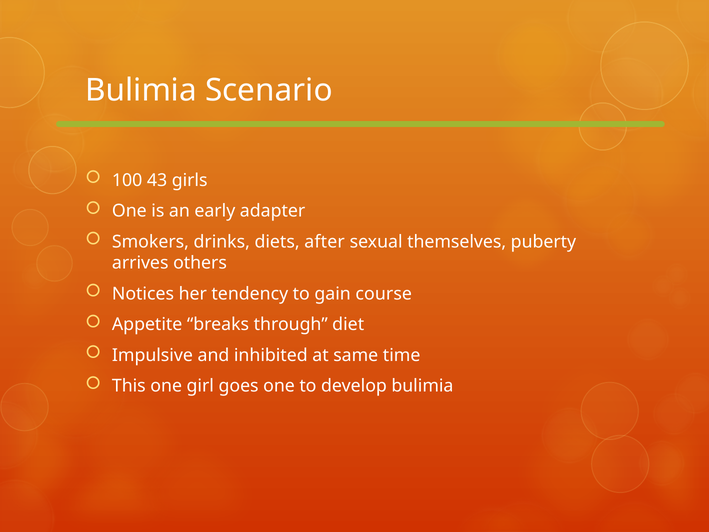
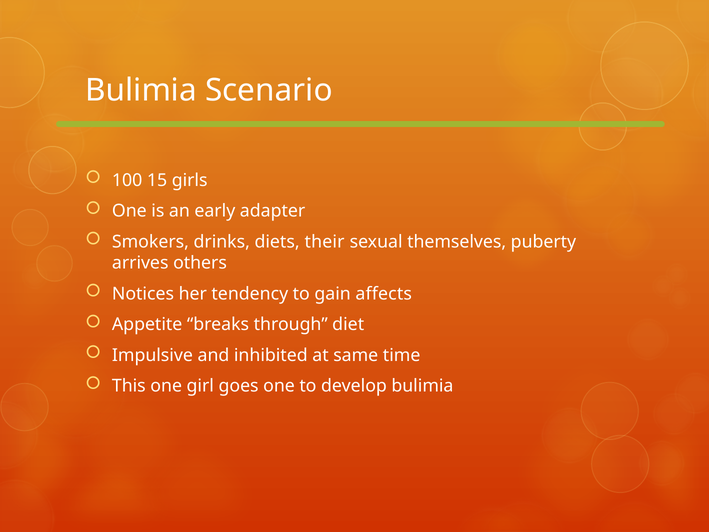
43: 43 -> 15
after: after -> their
course: course -> affects
